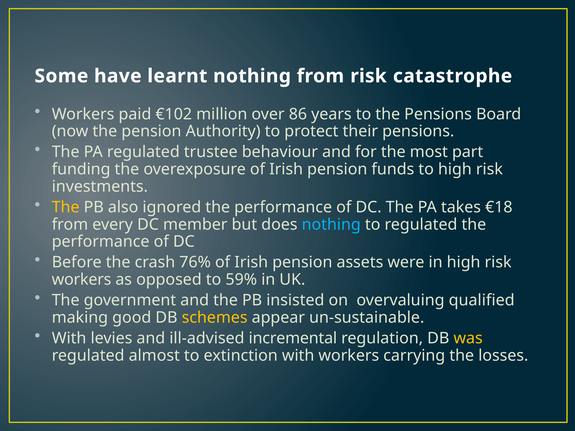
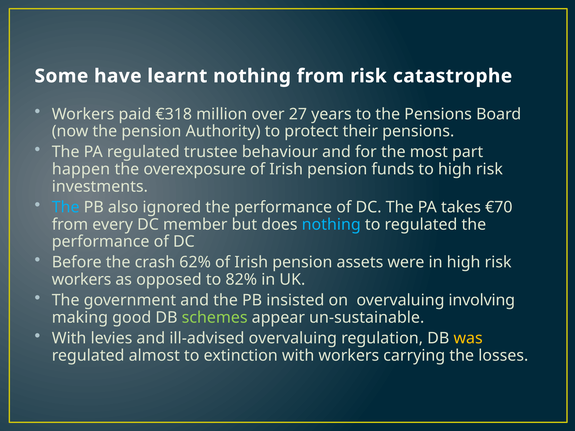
€102: €102 -> €318
86: 86 -> 27
funding: funding -> happen
The at (66, 207) colour: yellow -> light blue
€18: €18 -> €70
76%: 76% -> 62%
59%: 59% -> 82%
qualified: qualified -> involving
schemes colour: yellow -> light green
ill-advised incremental: incremental -> overvaluing
